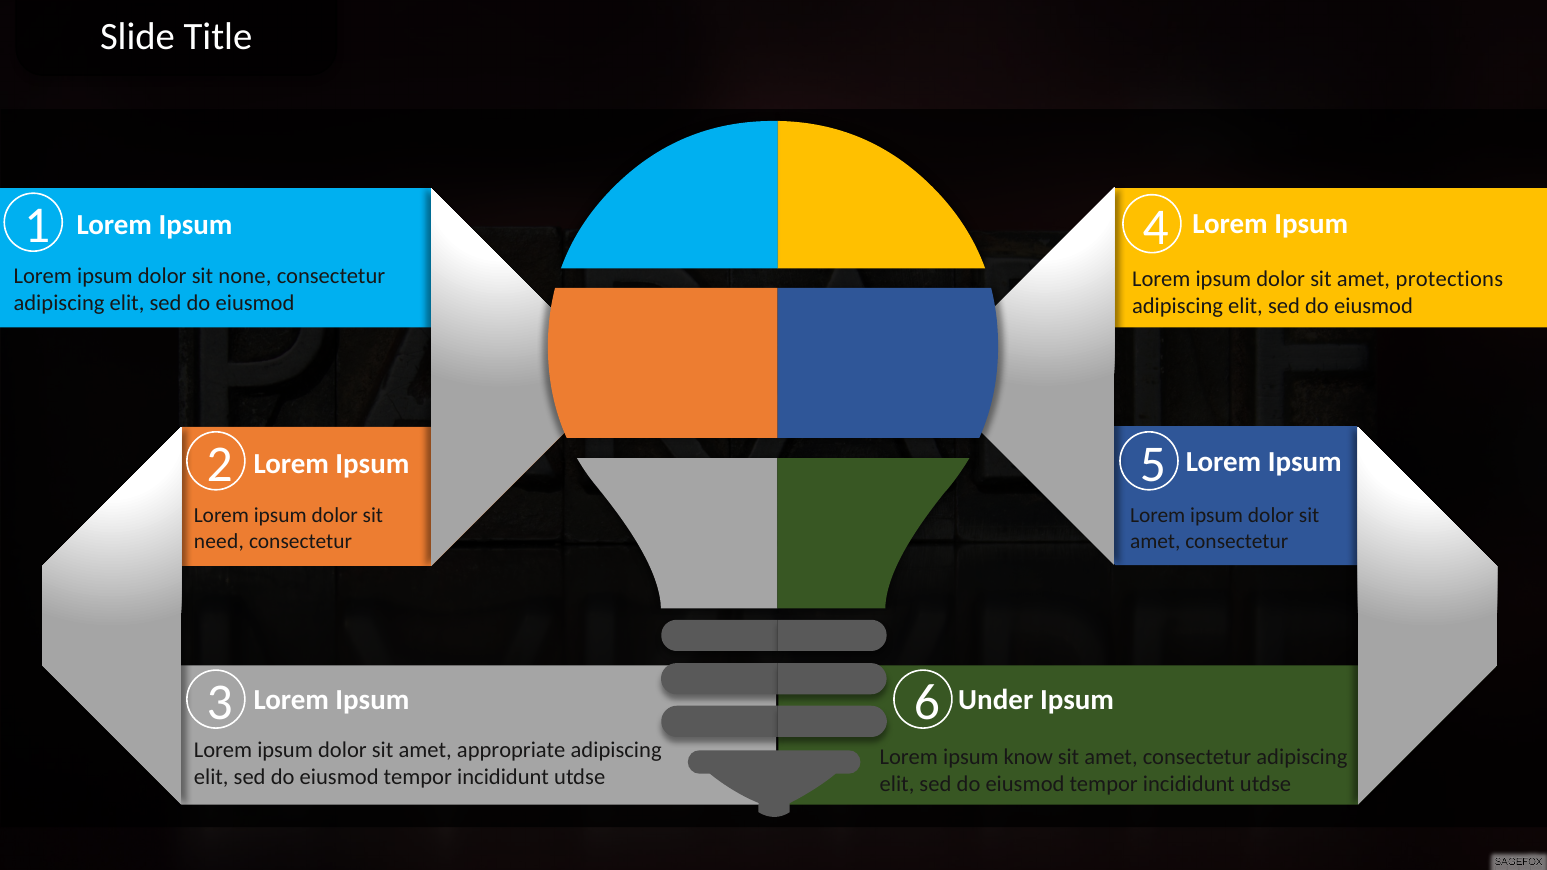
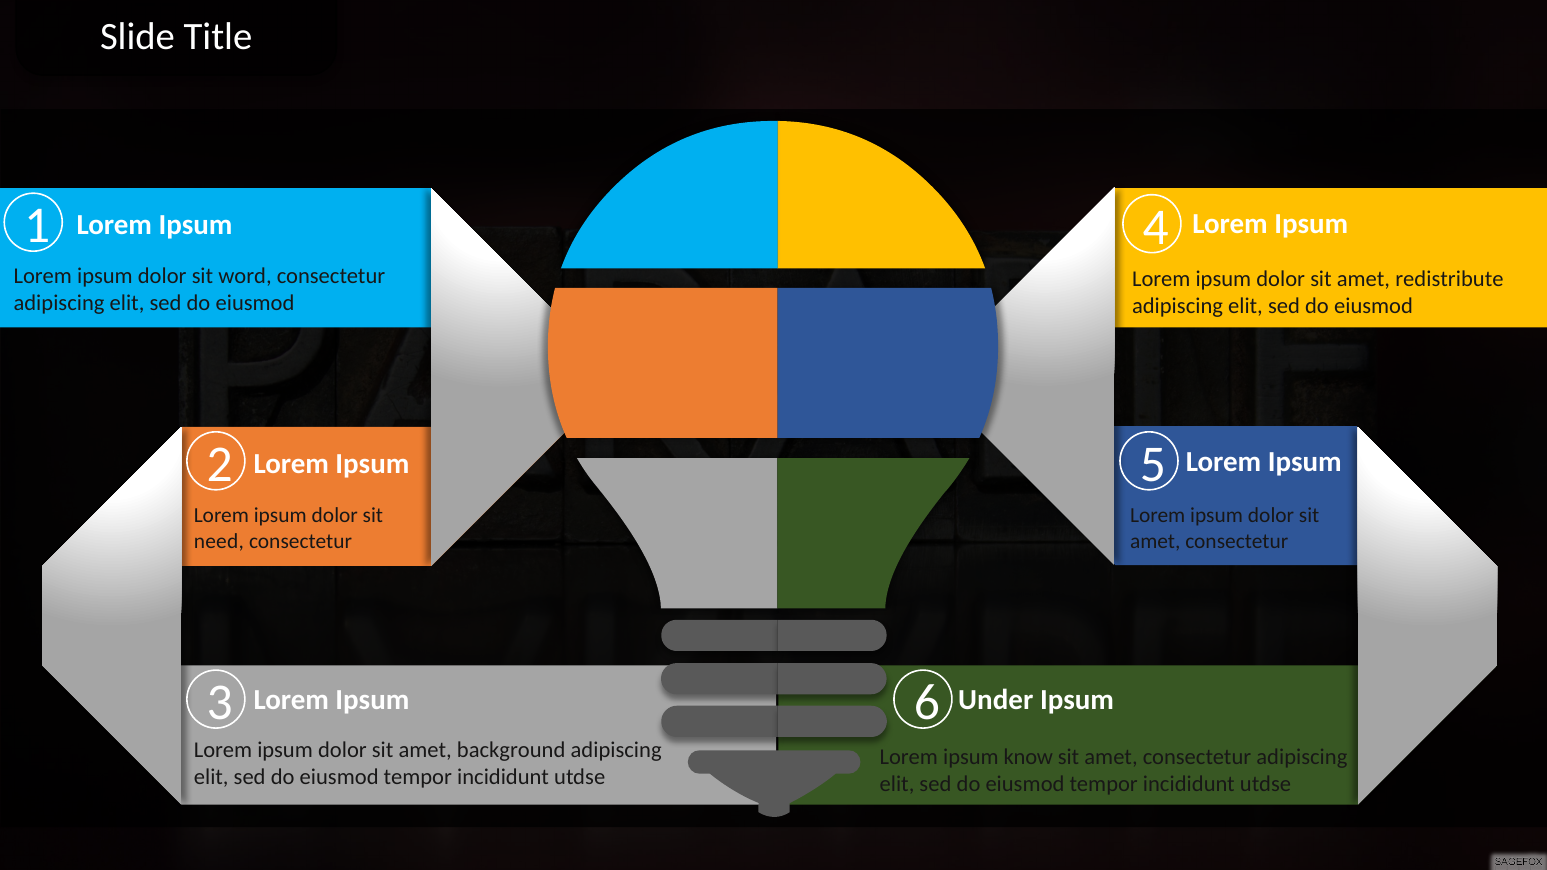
none: none -> word
protections: protections -> redistribute
appropriate: appropriate -> background
